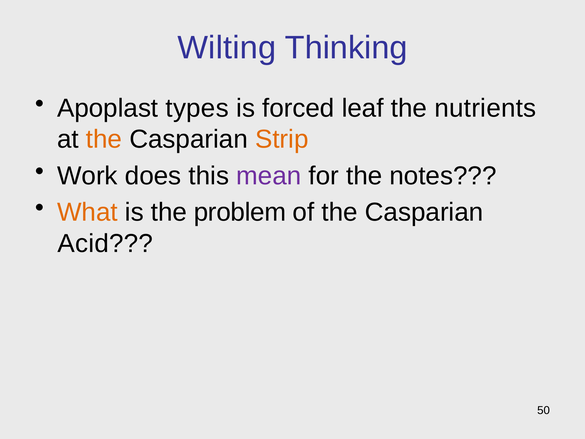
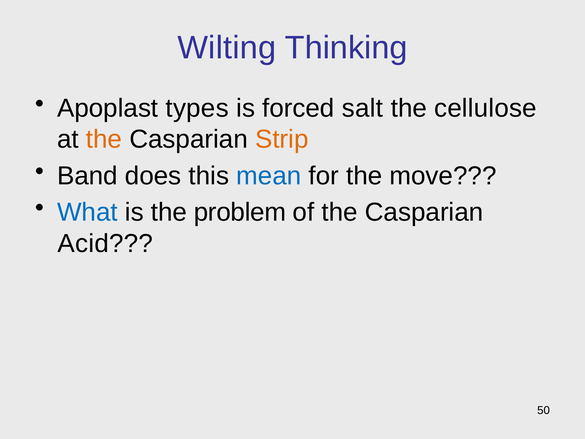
leaf: leaf -> salt
nutrients: nutrients -> cellulose
Work: Work -> Band
mean colour: purple -> blue
notes: notes -> move
What colour: orange -> blue
